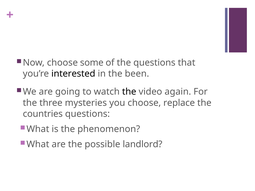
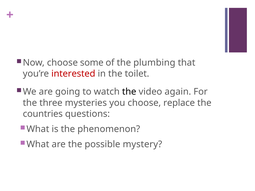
the questions: questions -> plumbing
interested colour: black -> red
been: been -> toilet
landlord: landlord -> mystery
